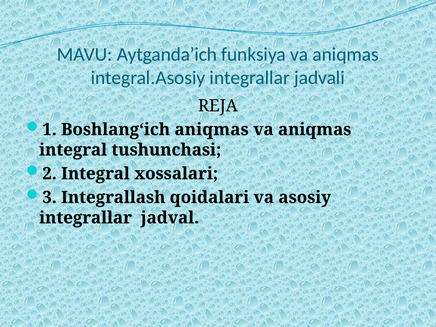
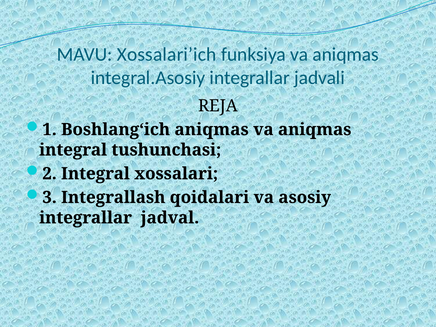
Aytganda’ich: Aytganda’ich -> Xossalari’ich
